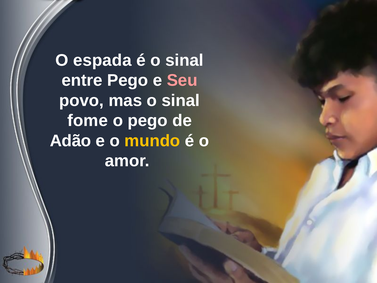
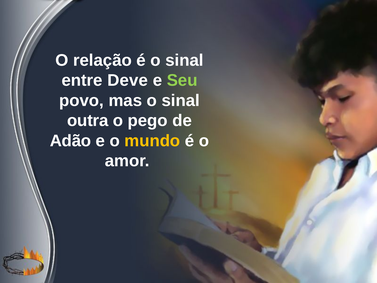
espada: espada -> relação
entre Pego: Pego -> Deve
Seu colour: pink -> light green
fome: fome -> outra
